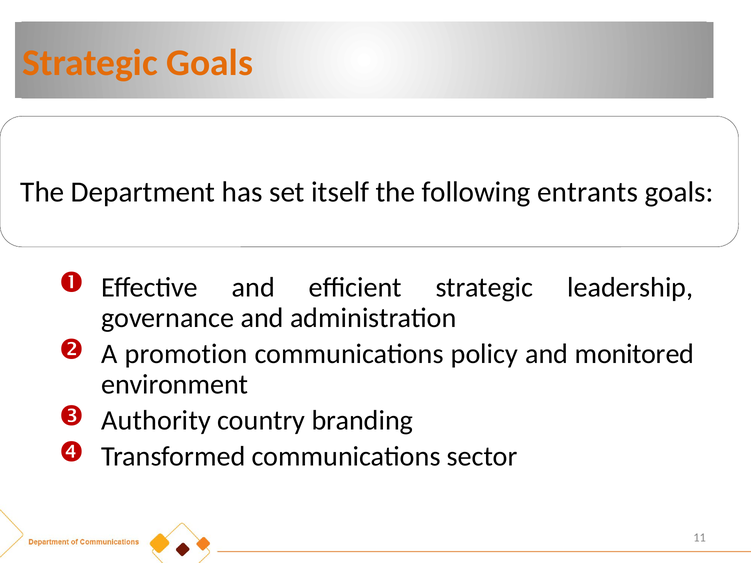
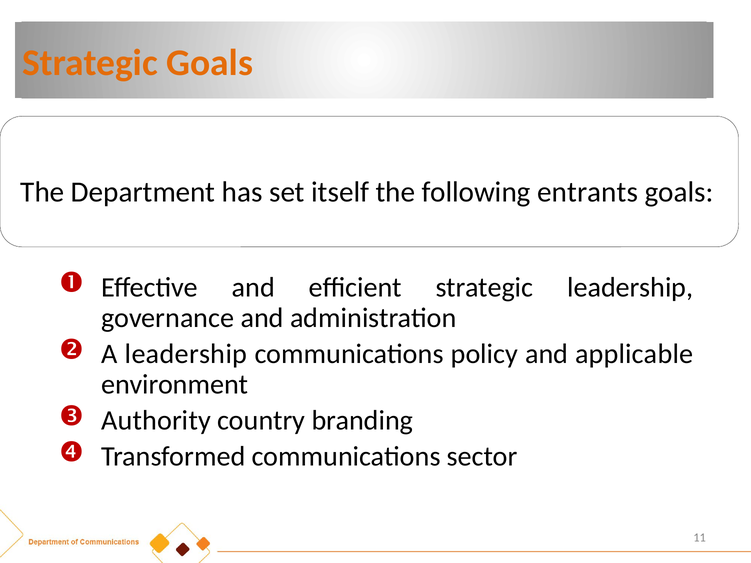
A promotion: promotion -> leadership
monitored: monitored -> applicable
